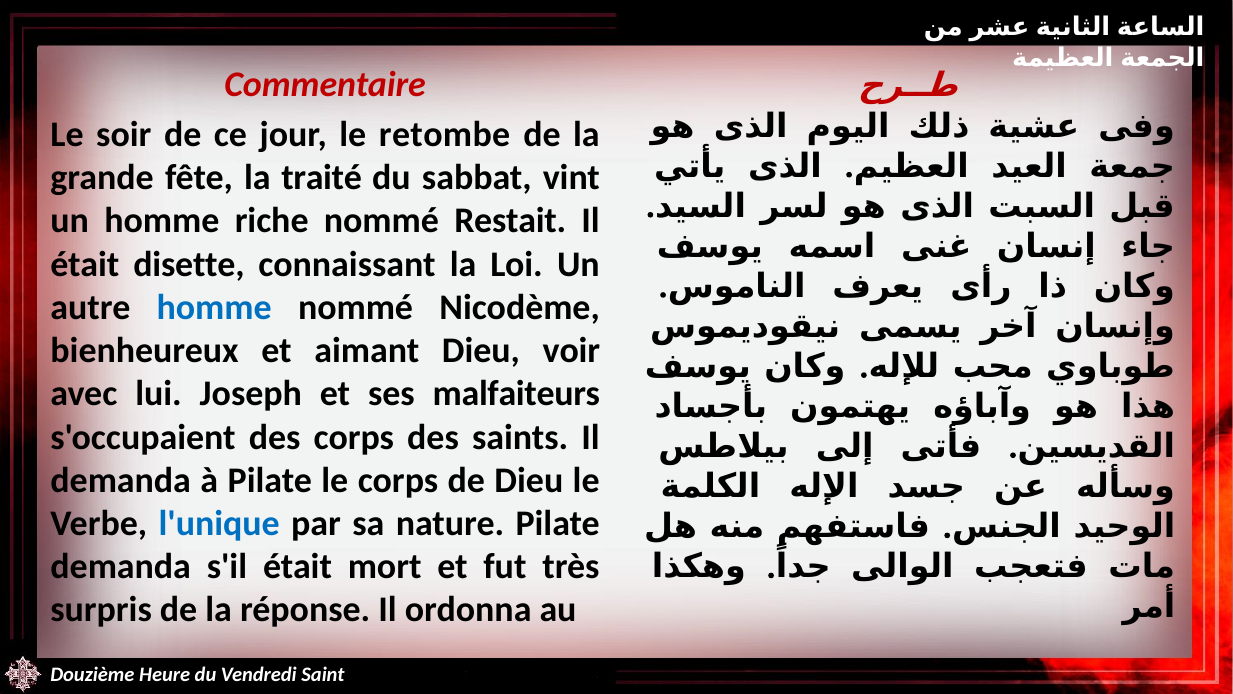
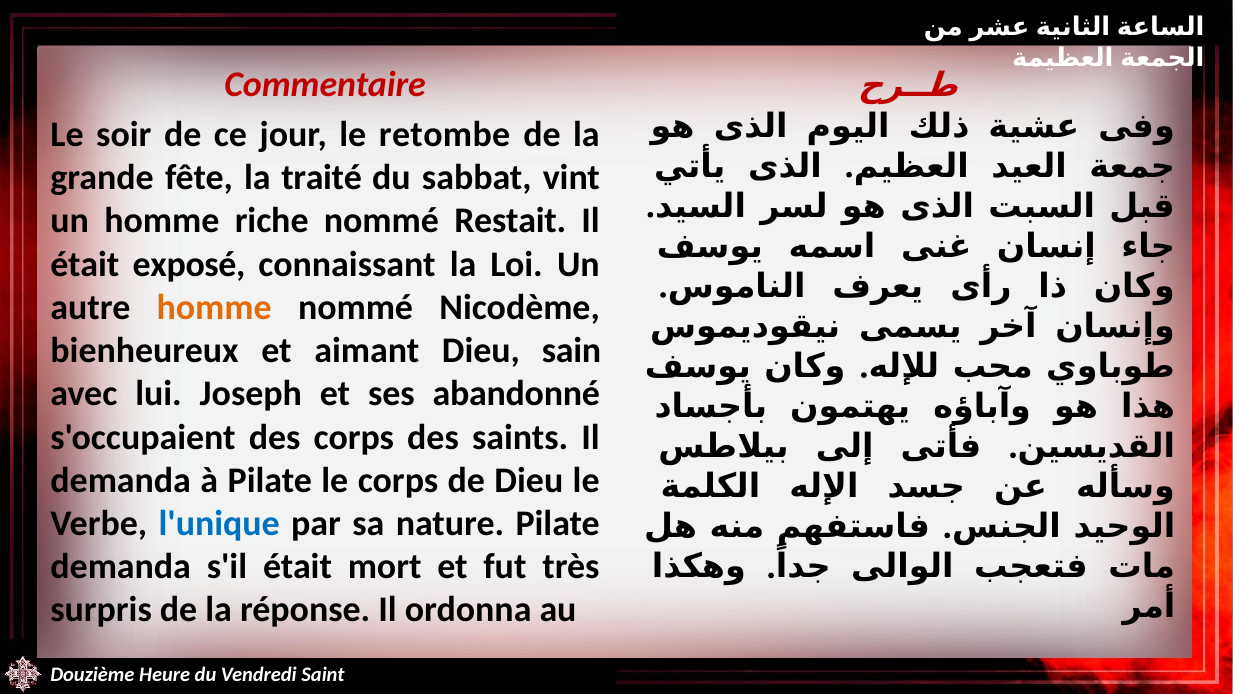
disette: disette -> exposé
homme at (214, 307) colour: blue -> orange
voir: voir -> sain
malfaiteurs: malfaiteurs -> abandonné
